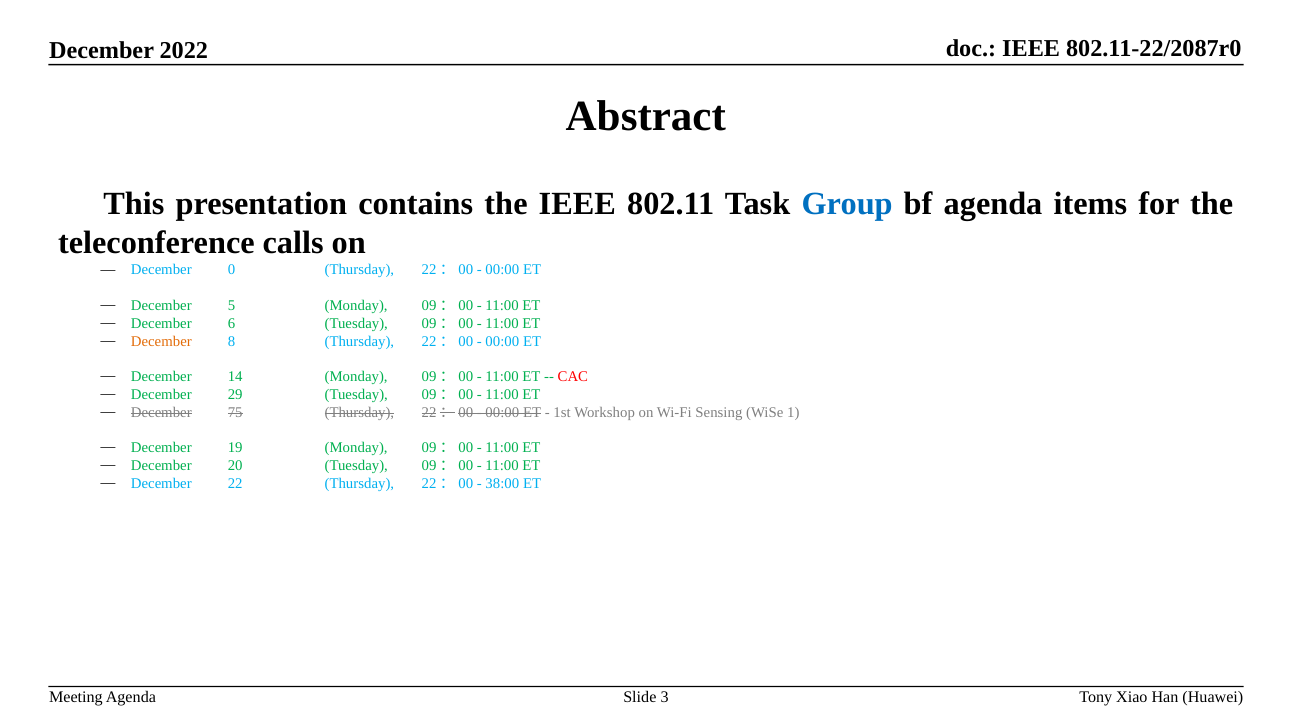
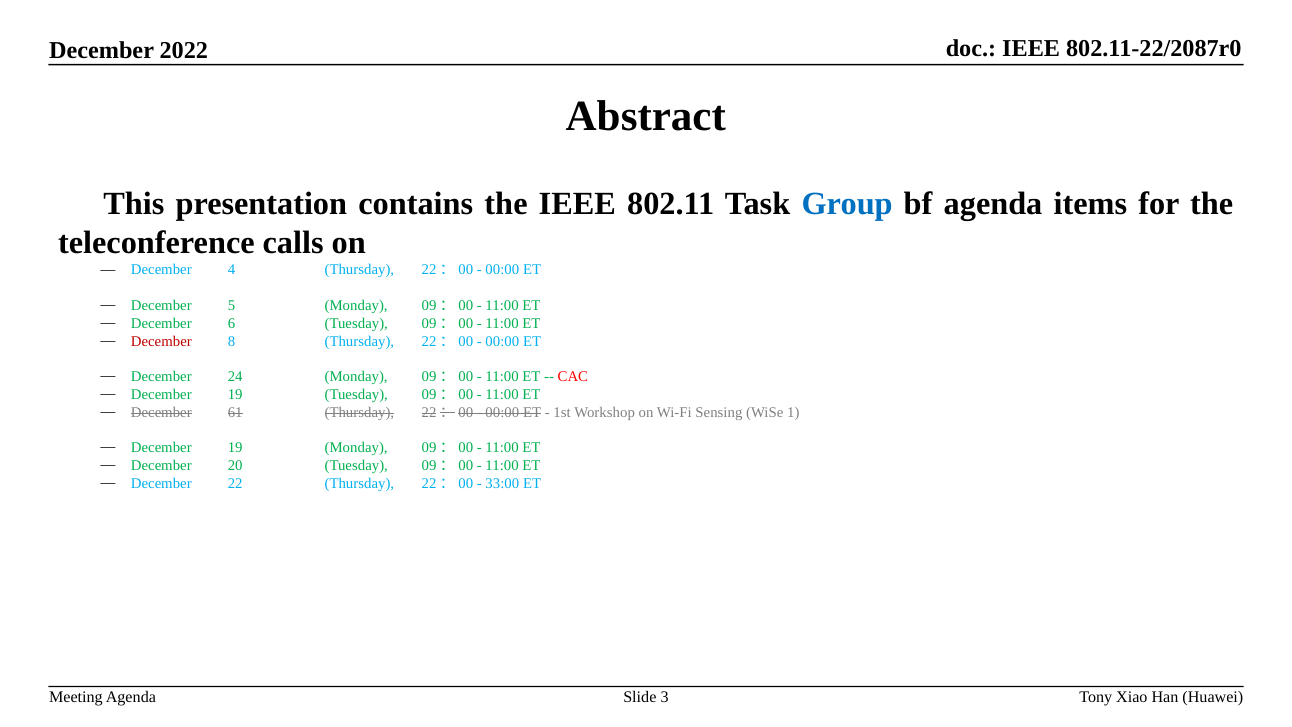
0: 0 -> 4
December at (161, 341) colour: orange -> red
14: 14 -> 24
29 at (235, 394): 29 -> 19
75: 75 -> 61
38:00: 38:00 -> 33:00
